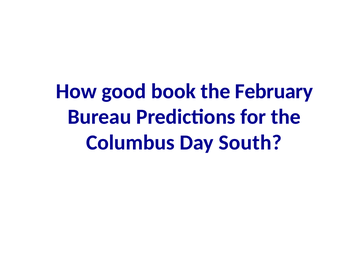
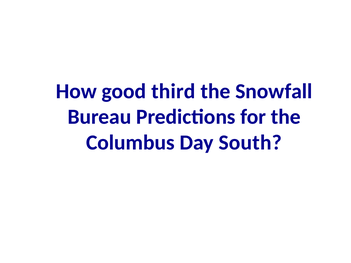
book: book -> third
February: February -> Snowfall
